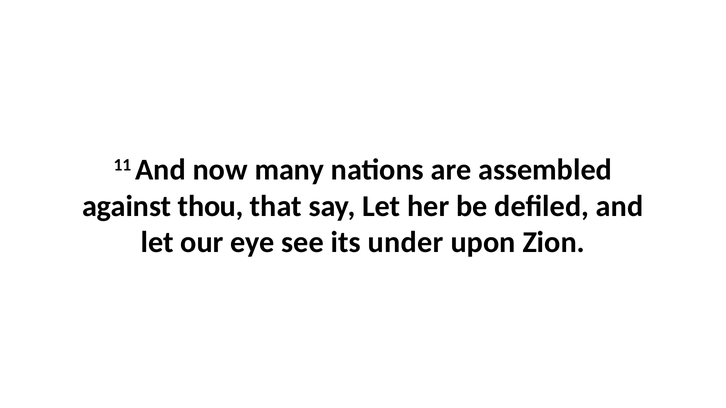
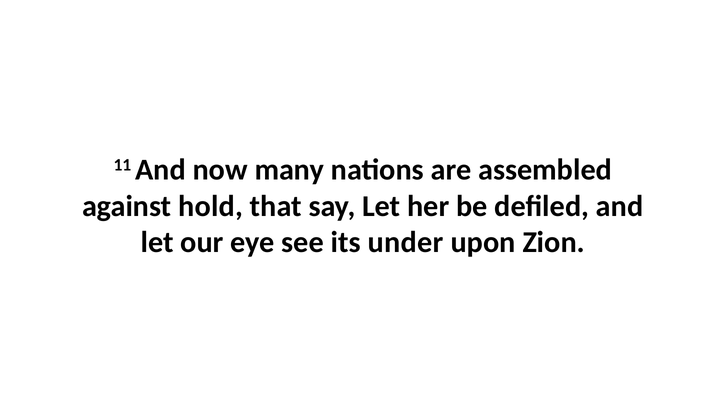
thou: thou -> hold
